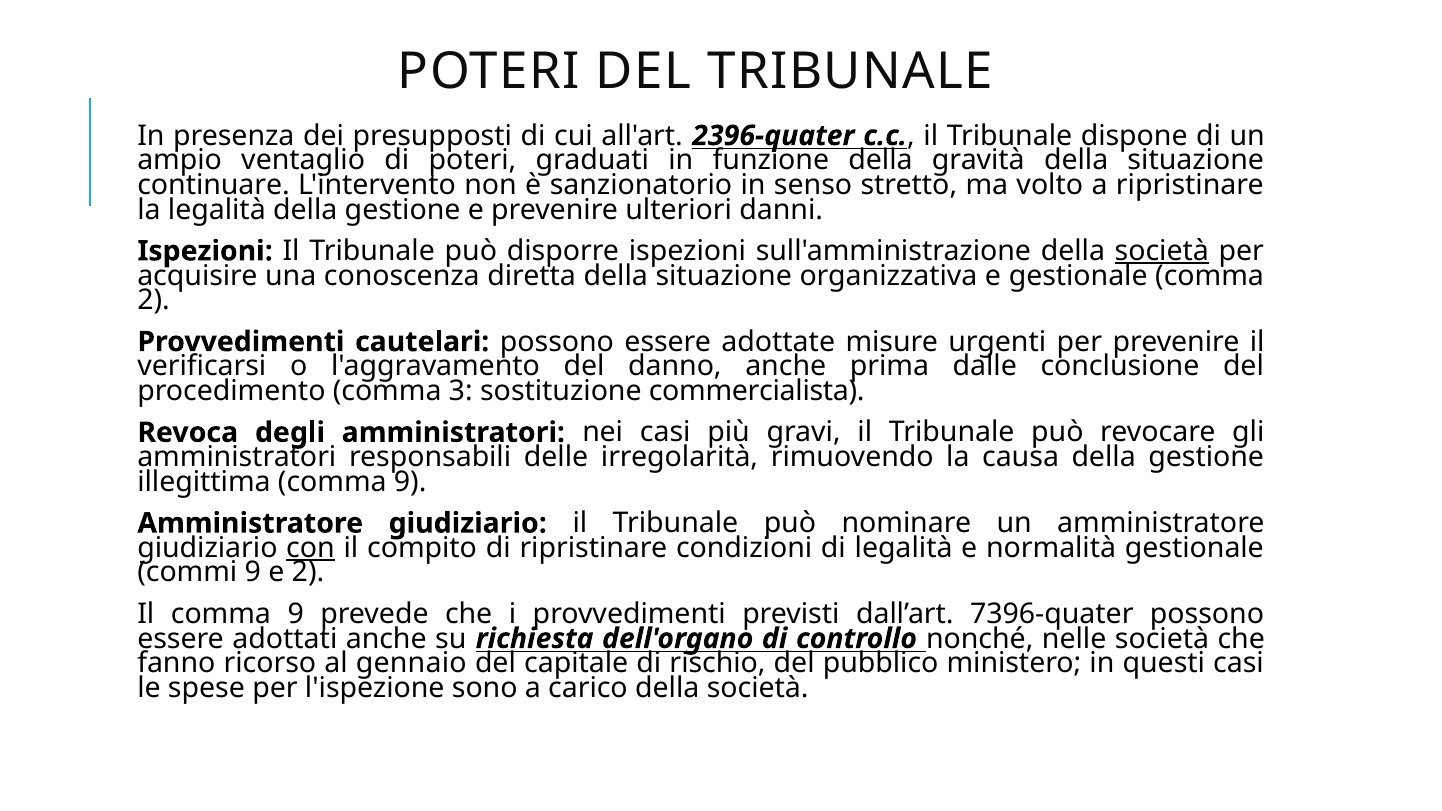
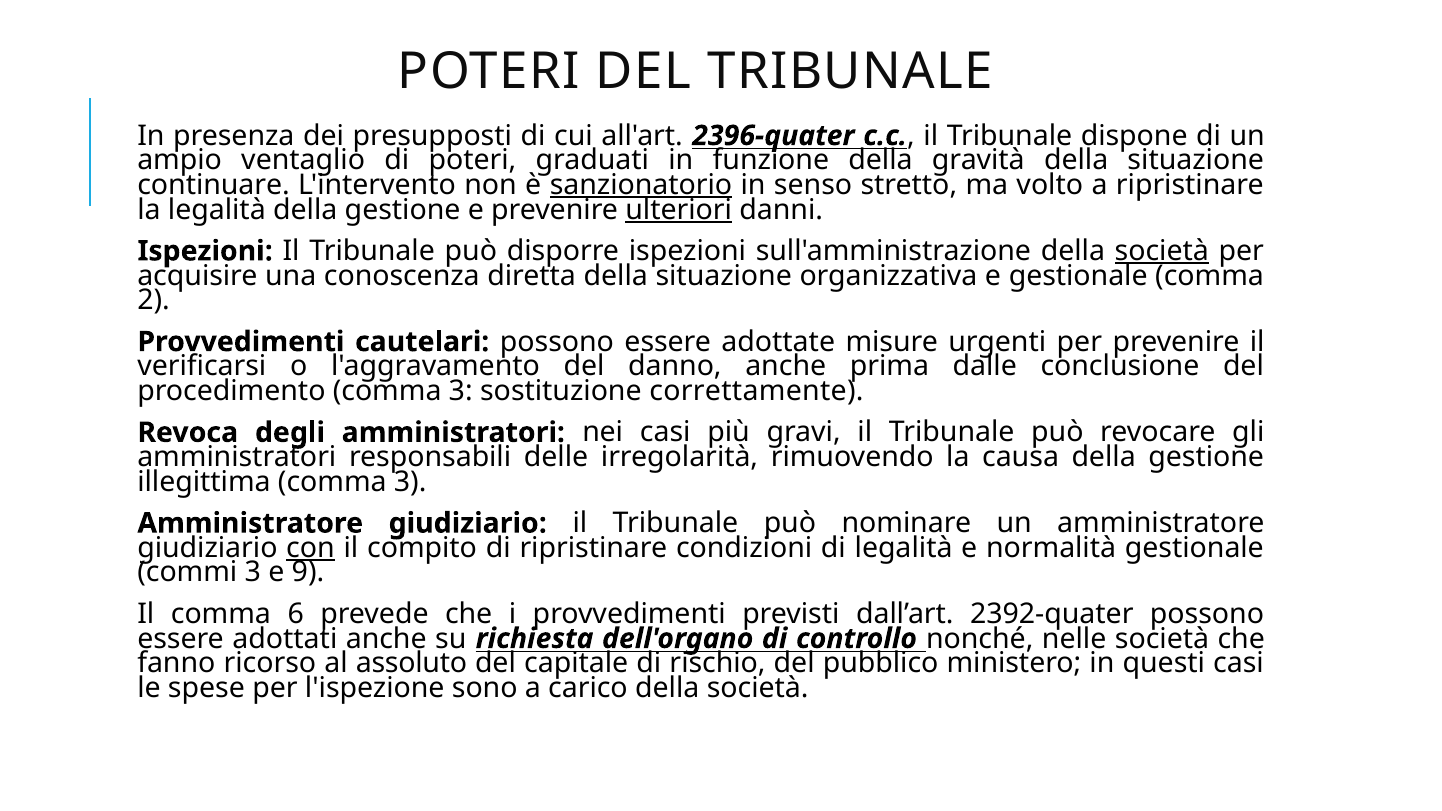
sanzionatorio underline: none -> present
ulteriori underline: none -> present
commercialista: commercialista -> correttamente
illegittima comma 9: 9 -> 3
commi 9: 9 -> 3
e 2: 2 -> 9
Il comma 9: 9 -> 6
7396-quater: 7396-quater -> 2392-quater
gennaio: gennaio -> assoluto
